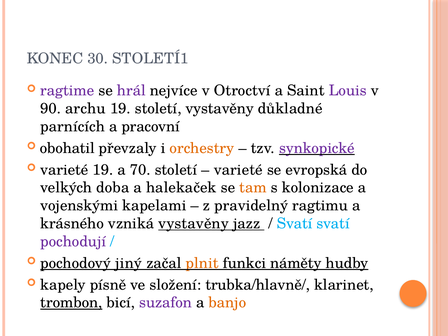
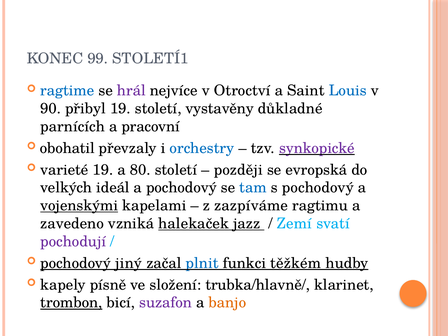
30: 30 -> 99
ragtime colour: purple -> blue
Louis colour: purple -> blue
archu: archu -> přibyl
orchestry colour: orange -> blue
70: 70 -> 80
varieté at (238, 170): varieté -> později
doba: doba -> ideál
a halekaček: halekaček -> pochodový
tam colour: orange -> blue
s kolonizace: kolonizace -> pochodový
vojenskými underline: none -> present
pravidelný: pravidelný -> zazpíváme
krásného: krásného -> zavedeno
vzniká vystavěny: vystavěny -> halekaček
Svatí at (295, 224): Svatí -> Zemí
plnit colour: orange -> blue
náměty: náměty -> těžkém
